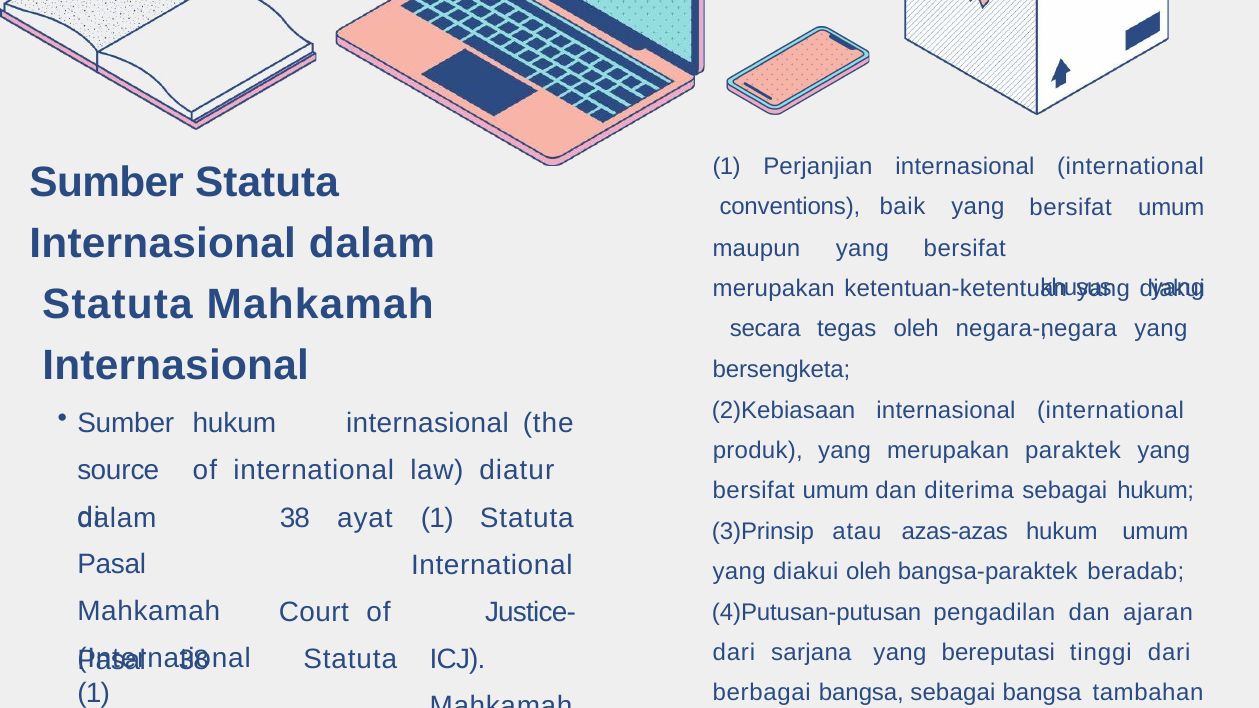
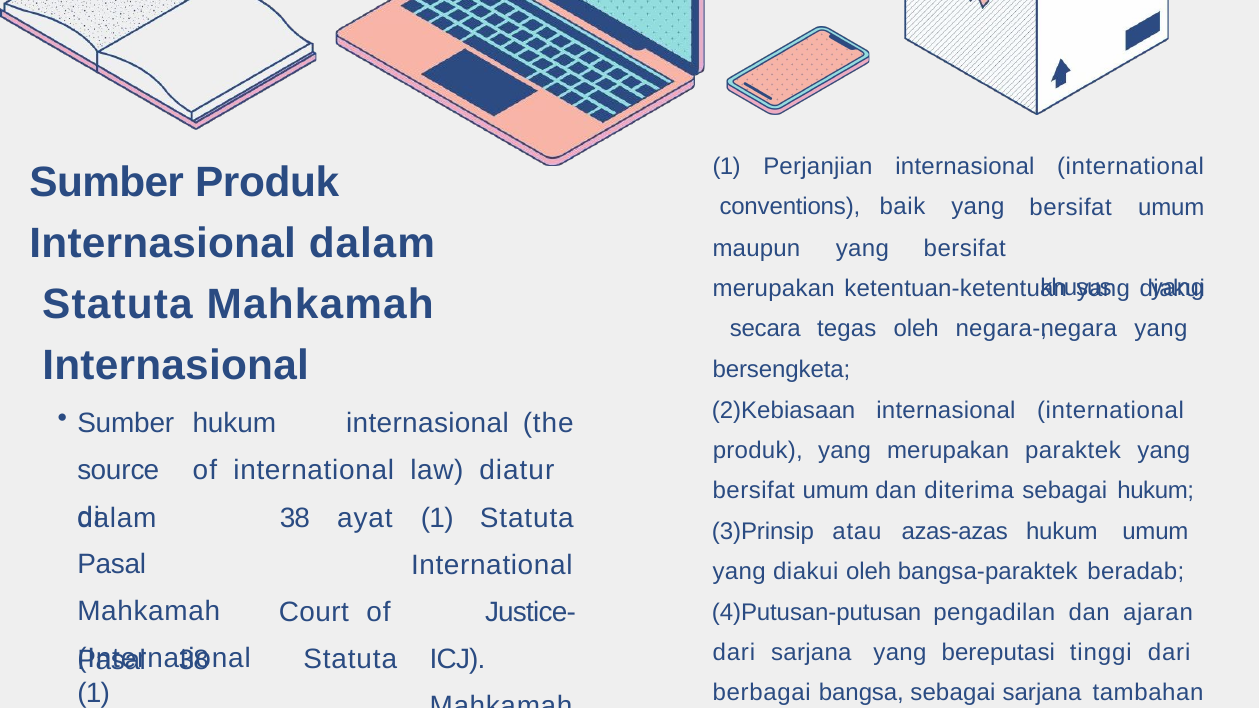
Sumber Statuta: Statuta -> Produk
sebagai bangsa: bangsa -> sarjana
